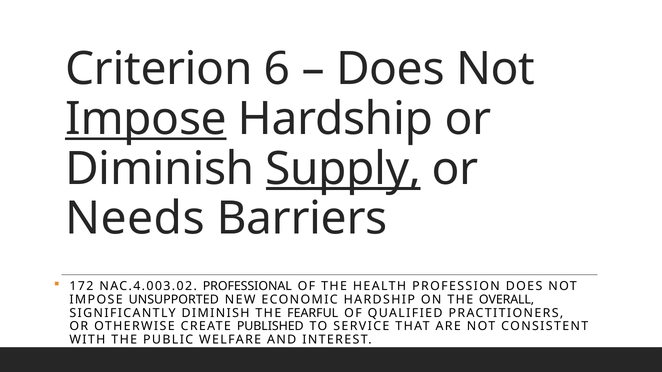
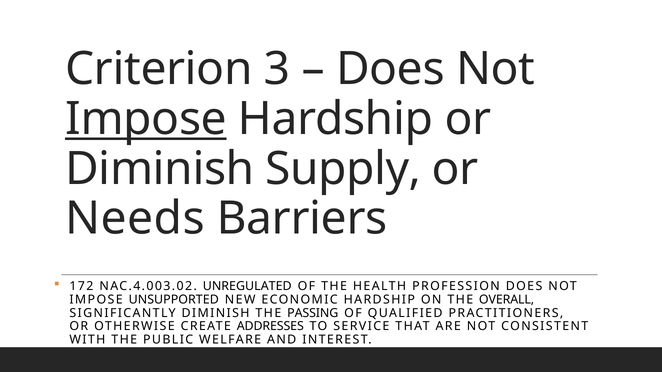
6: 6 -> 3
Supply underline: present -> none
PROFESSIONAL: PROFESSIONAL -> UNREGULATED
FEARFUL: FEARFUL -> PASSING
PUBLISHED: PUBLISHED -> ADDRESSES
